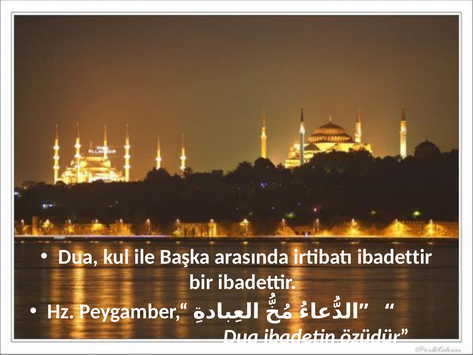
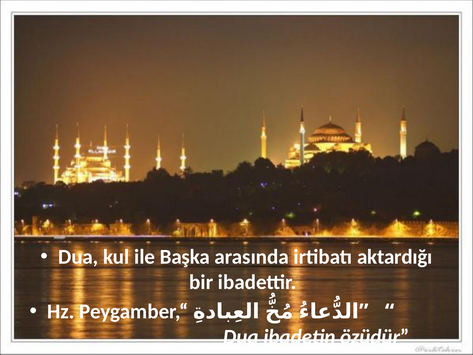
irtibatı ibadettir: ibadettir -> aktardığı
